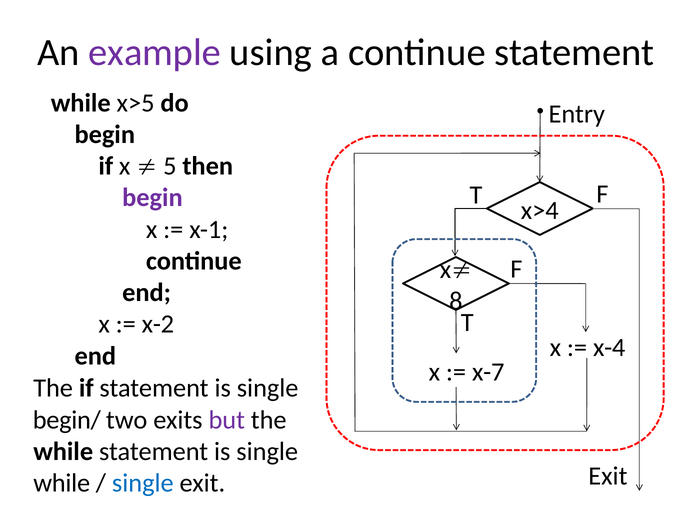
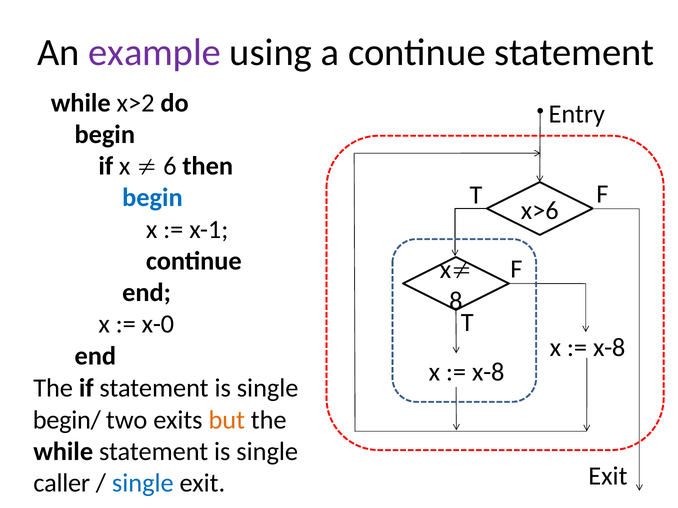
x>5: x>5 -> x>2
5: 5 -> 6
begin at (152, 198) colour: purple -> blue
x>4: x>4 -> x>6
x-2: x-2 -> x-0
x-4 at (609, 348): x-4 -> x-8
x-7 at (488, 372): x-7 -> x-8
but colour: purple -> orange
while at (62, 484): while -> caller
